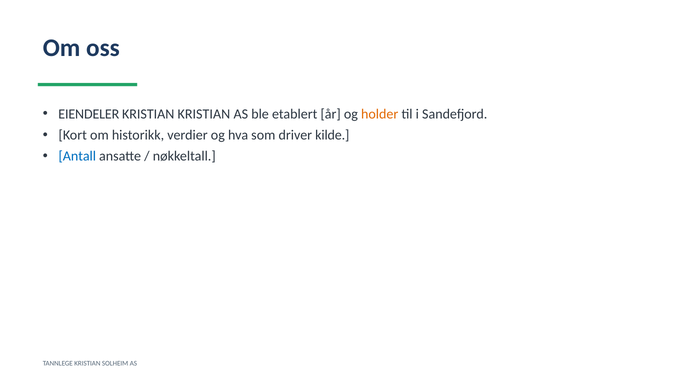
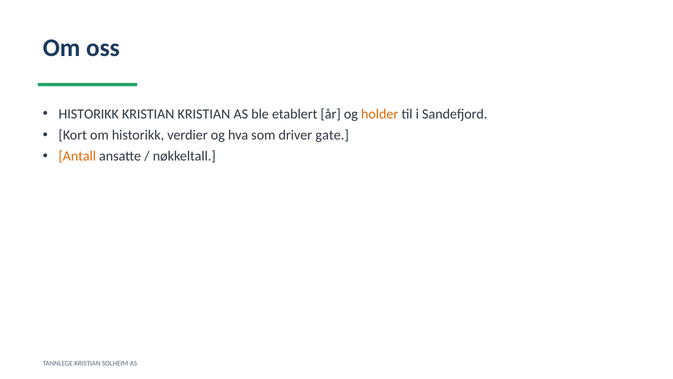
EIENDELER at (89, 114): EIENDELER -> HISTORIKK
kilde: kilde -> gate
Antall colour: blue -> orange
